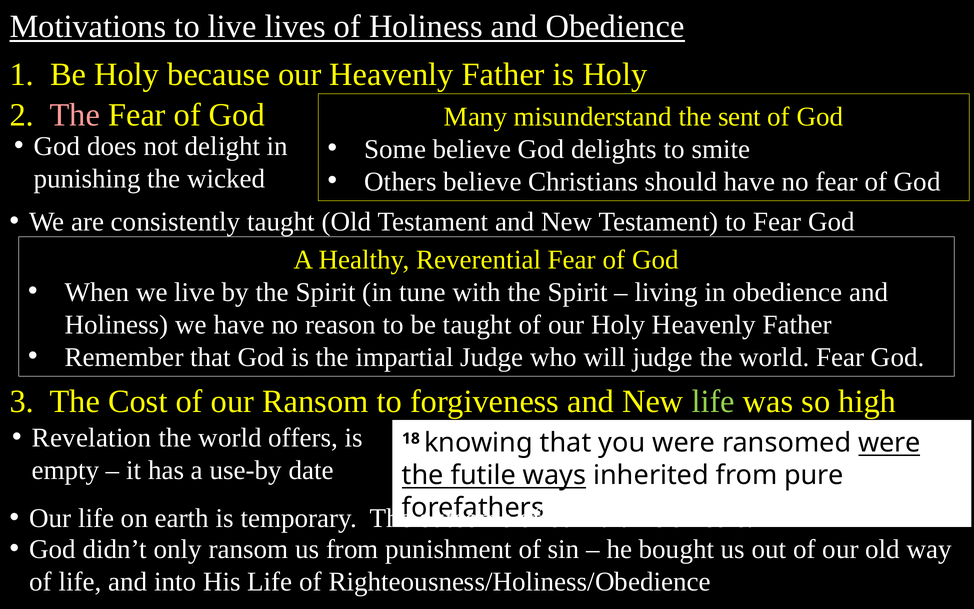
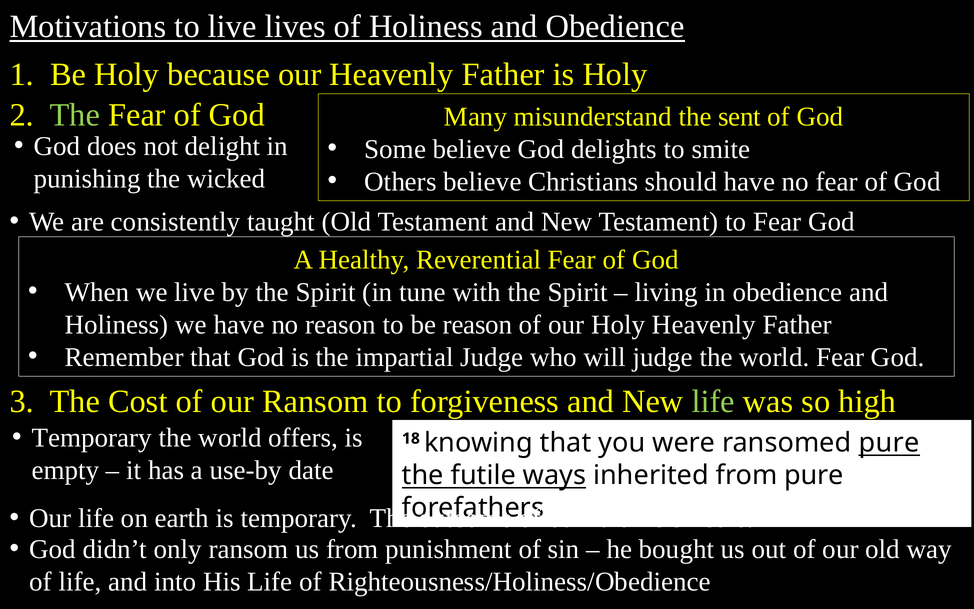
The at (75, 115) colour: pink -> light green
be taught: taught -> reason
Revelation at (92, 437): Revelation -> Temporary
ransomed were: were -> pure
